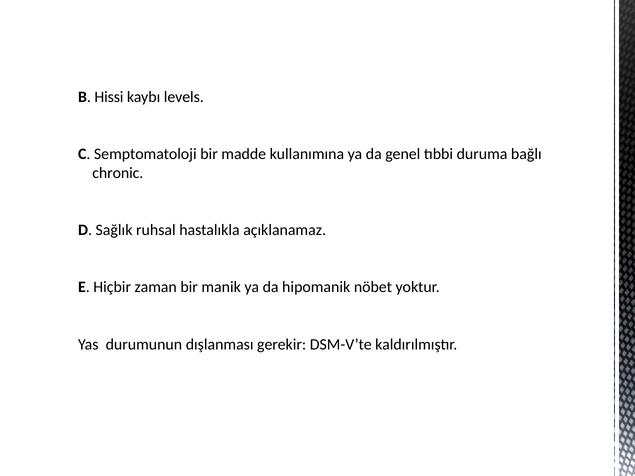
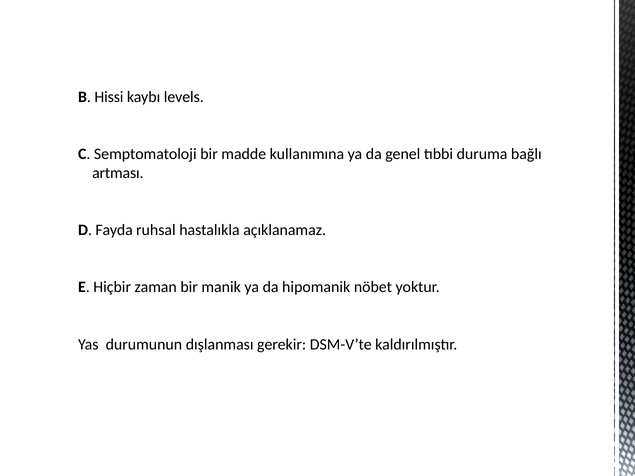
chronic: chronic -> artması
Sağlık: Sağlık -> Fayda
